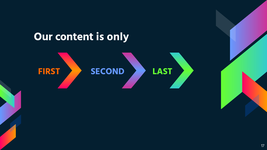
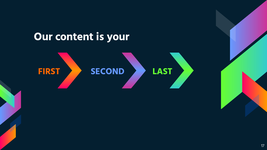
only: only -> your
